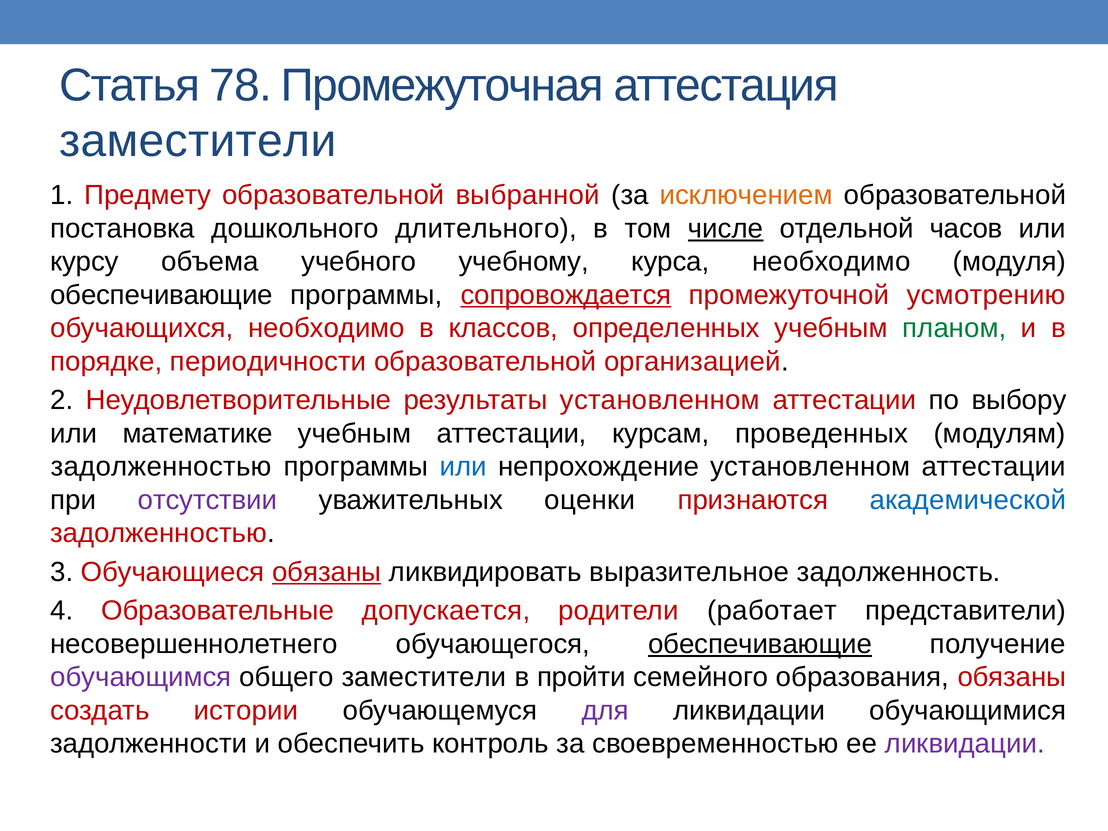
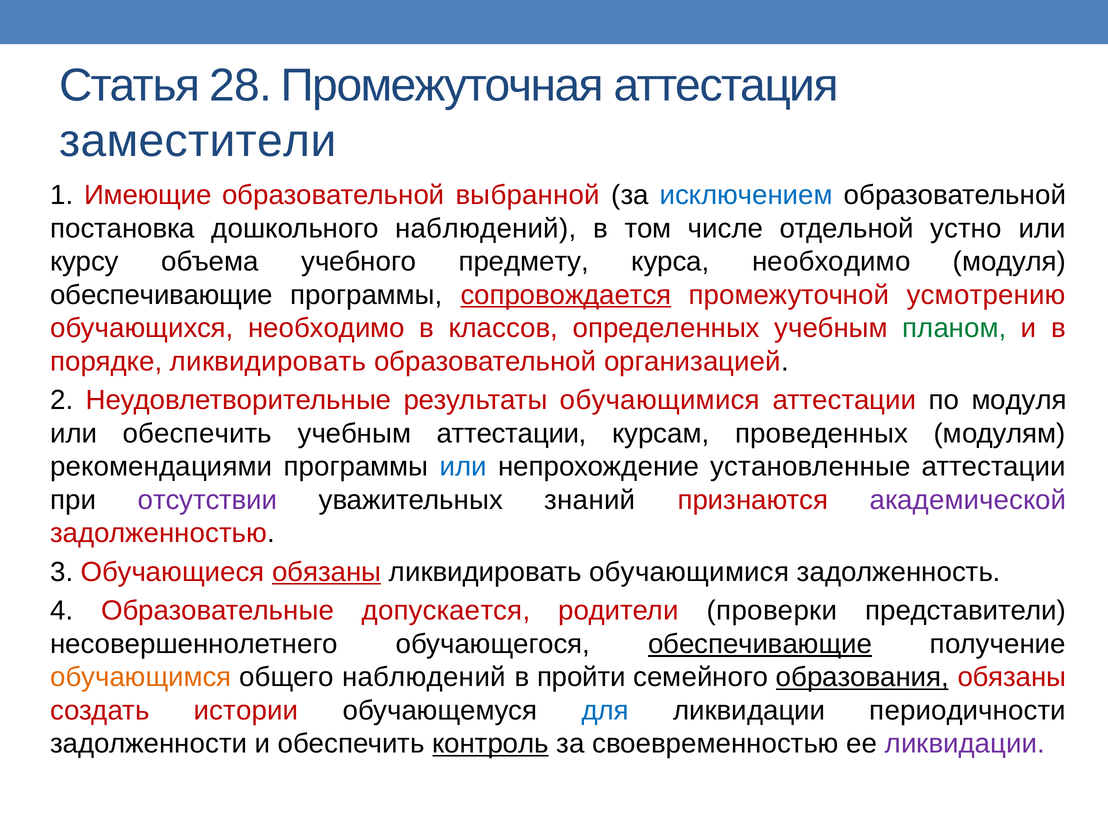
78: 78 -> 28
Предмету: Предмету -> Имеющие
исключением colour: orange -> blue
дошкольного длительного: длительного -> наблюдений
числе underline: present -> none
часов: часов -> устно
учебному: учебному -> предмету
порядке периодичности: периодичности -> ликвидировать
результаты установленном: установленном -> обучающимися
по выбору: выбору -> модуля
или математике: математике -> обеспечить
задолженностью at (161, 467): задолженностью -> рекомендациями
непрохождение установленном: установленном -> установленные
оценки: оценки -> знаний
академической colour: blue -> purple
ликвидировать выразительное: выразительное -> обучающимися
работает: работает -> проверки
обучающимся colour: purple -> orange
общего заместители: заместители -> наблюдений
образования underline: none -> present
для colour: purple -> blue
обучающимися: обучающимися -> периодичности
контроль underline: none -> present
